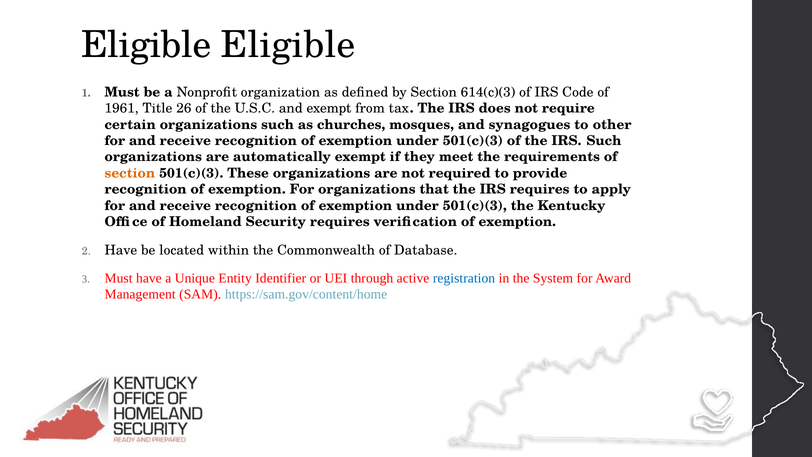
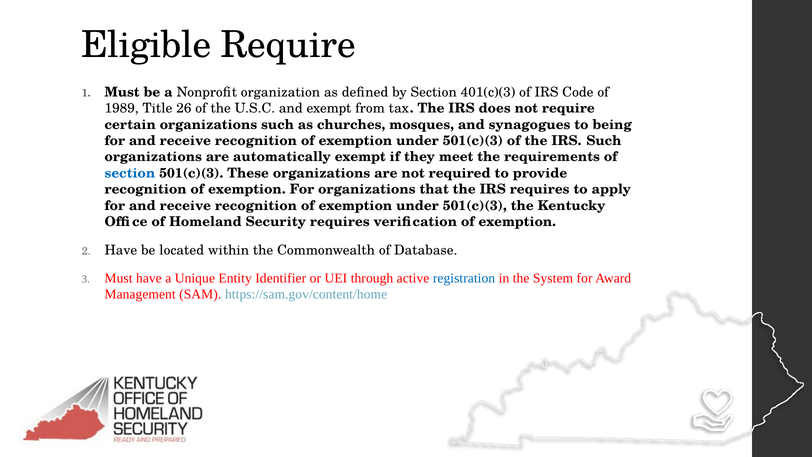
Eligible Eligible: Eligible -> Require
614(c)(3: 614(c)(3 -> 401(c)(3
1961: 1961 -> 1989
other: other -> being
section at (130, 173) colour: orange -> blue
